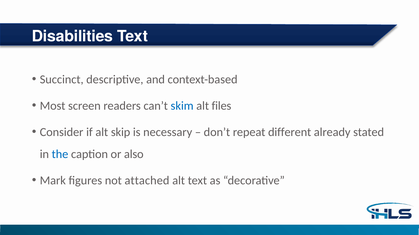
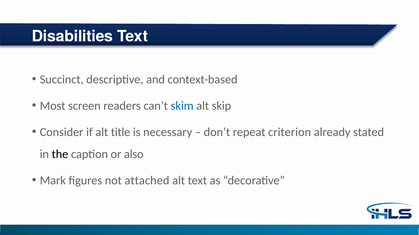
files: files -> skip
skip: skip -> title
different: different -> criterion
the colour: blue -> black
